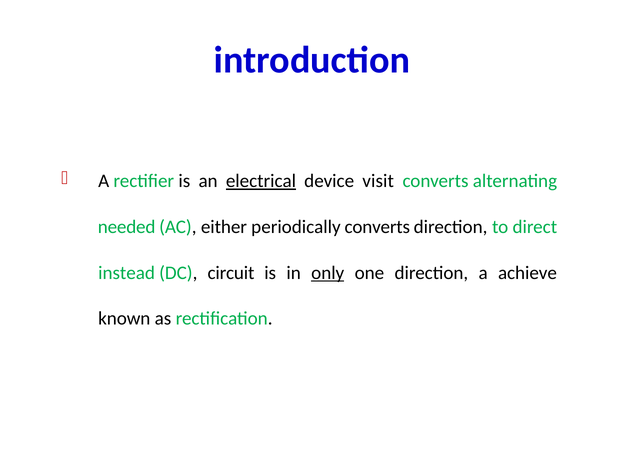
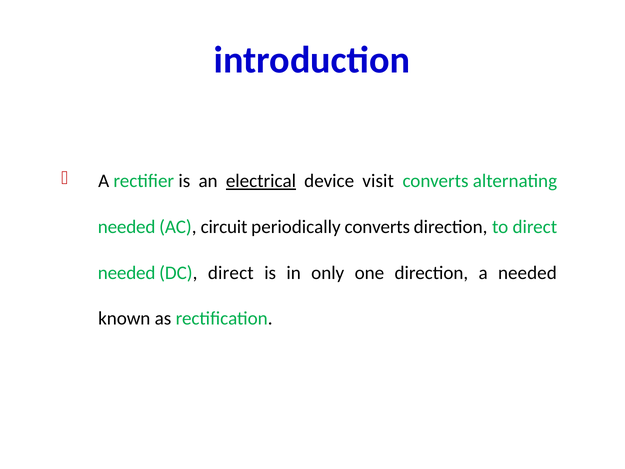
either: either -> circuit
instead at (127, 273): instead -> needed
DC circuit: circuit -> direct
only underline: present -> none
a achieve: achieve -> needed
